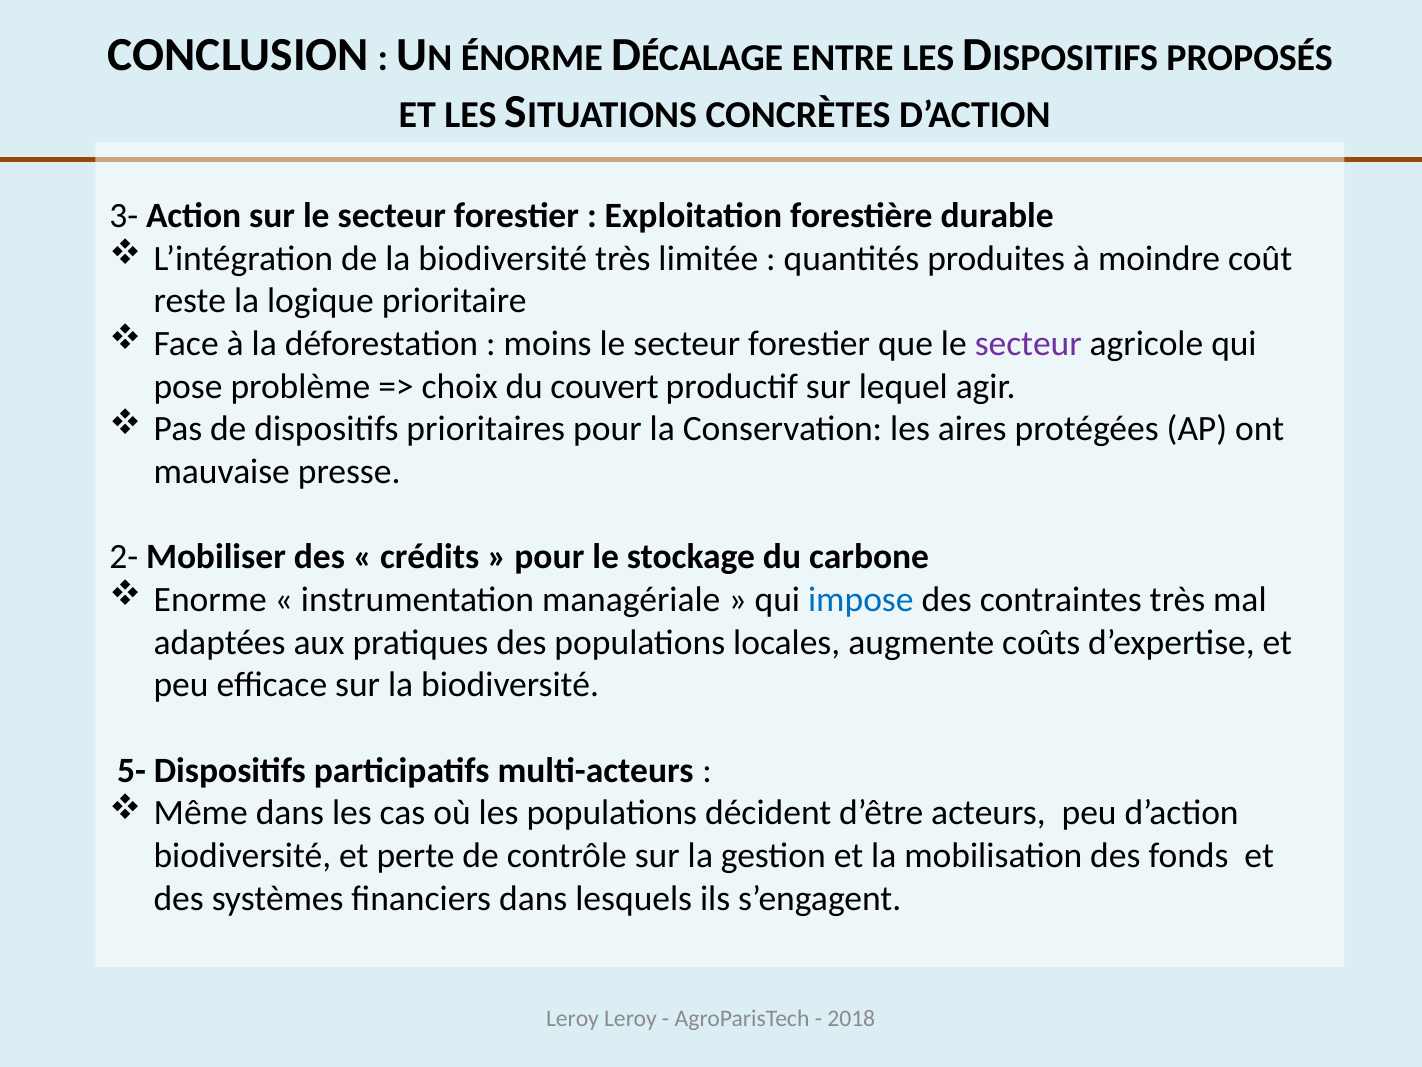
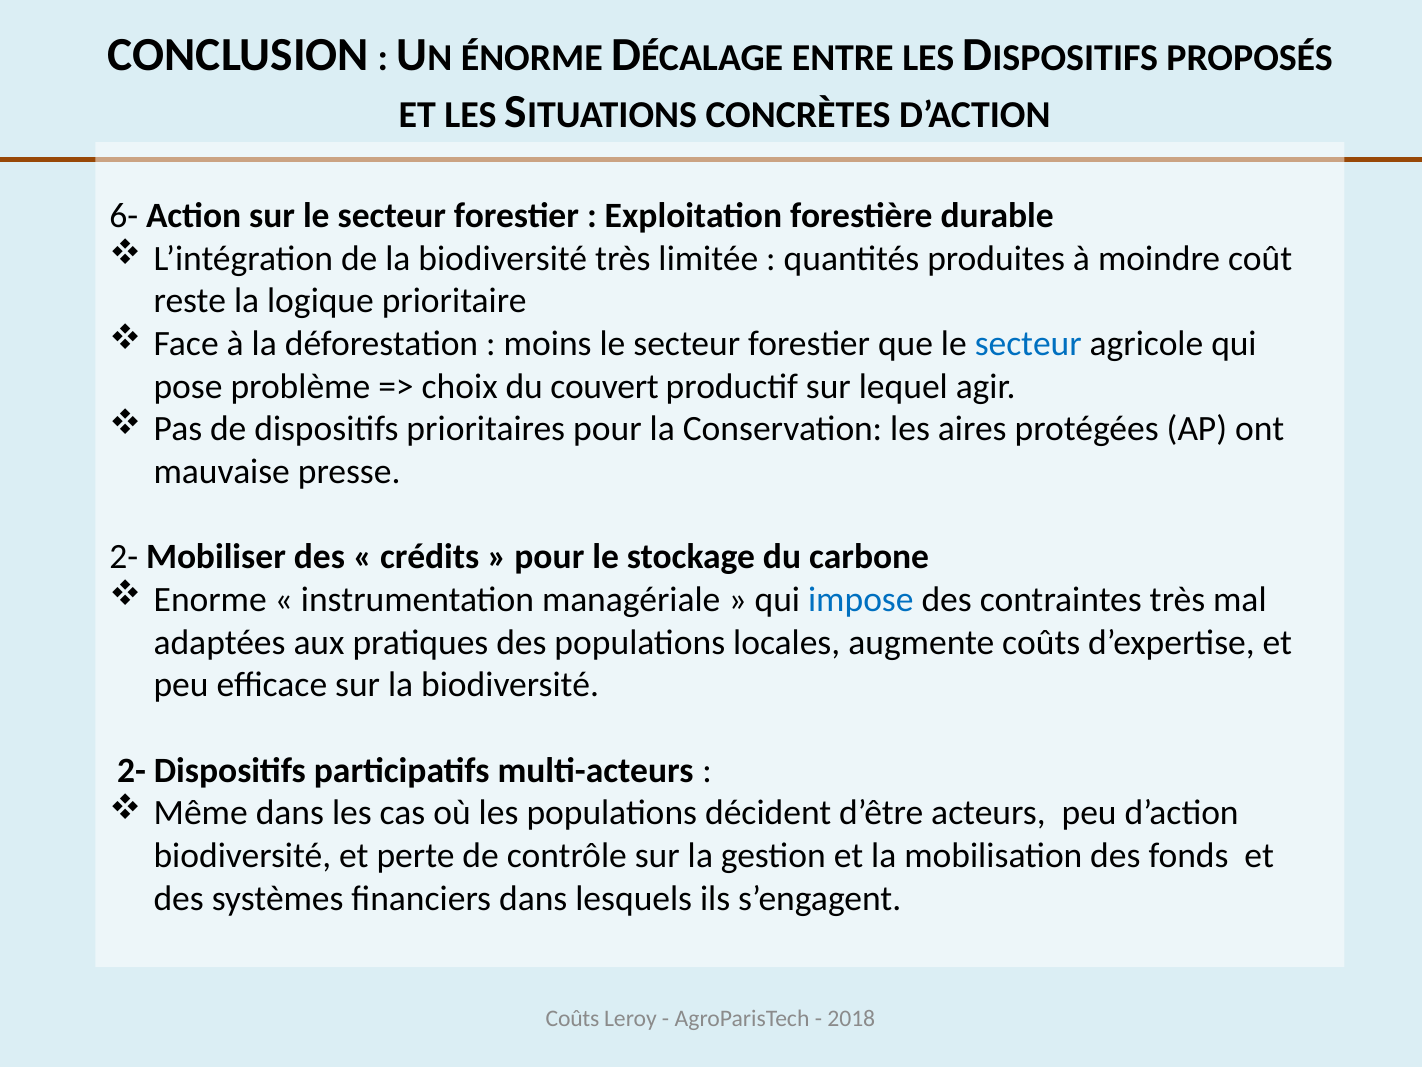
3-: 3- -> 6-
secteur at (1028, 344) colour: purple -> blue
5- at (132, 770): 5- -> 2-
Leroy at (572, 1018): Leroy -> Coûts
